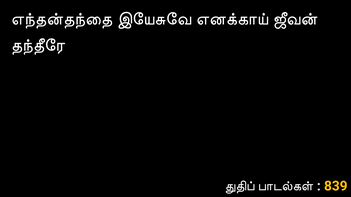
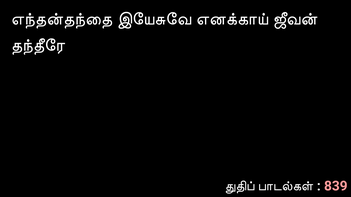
839 colour: yellow -> pink
